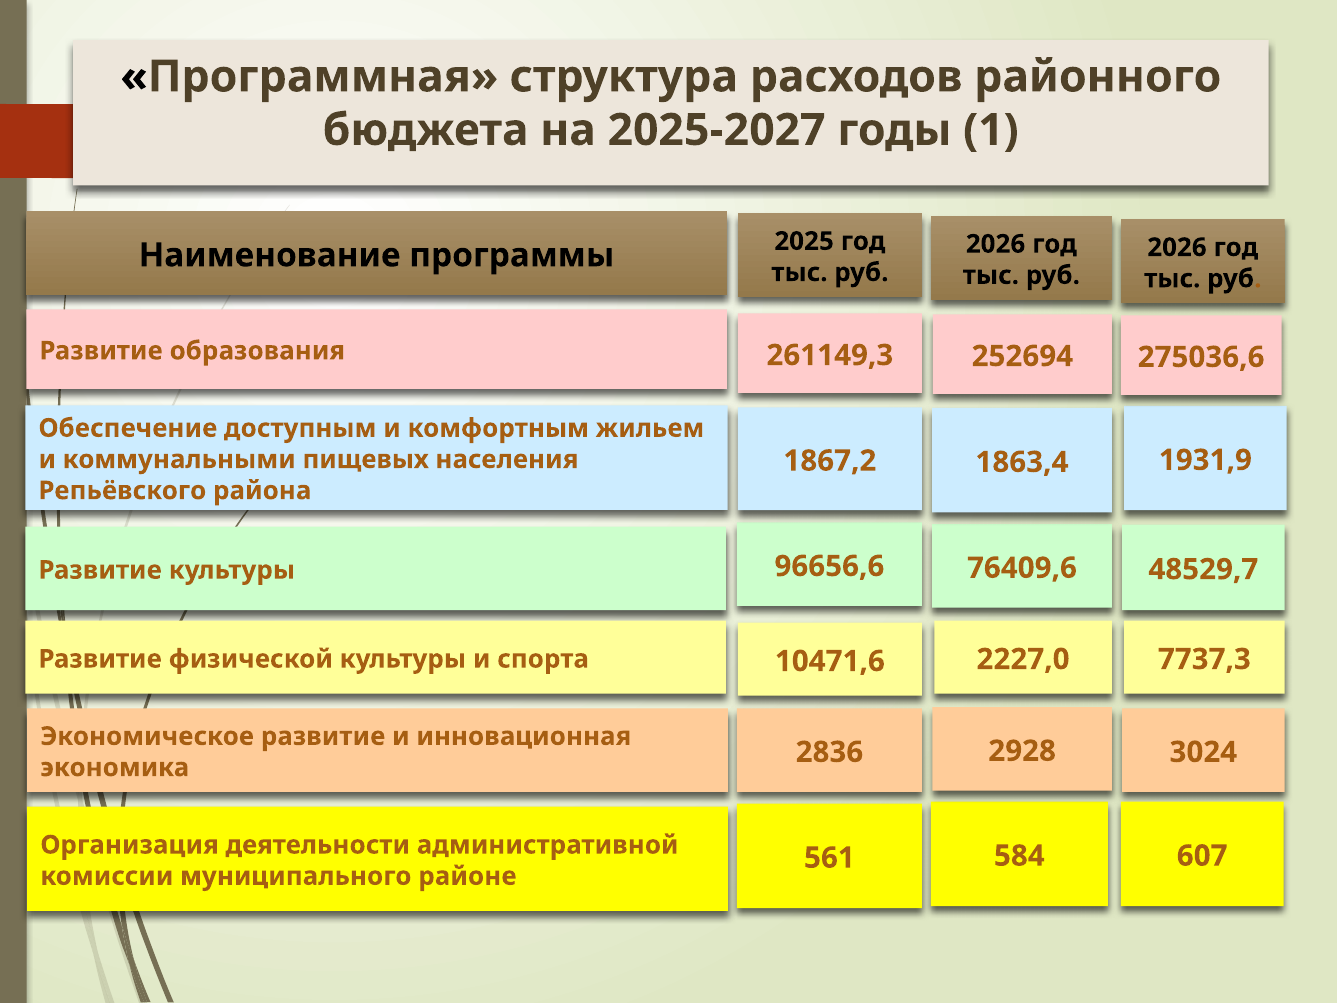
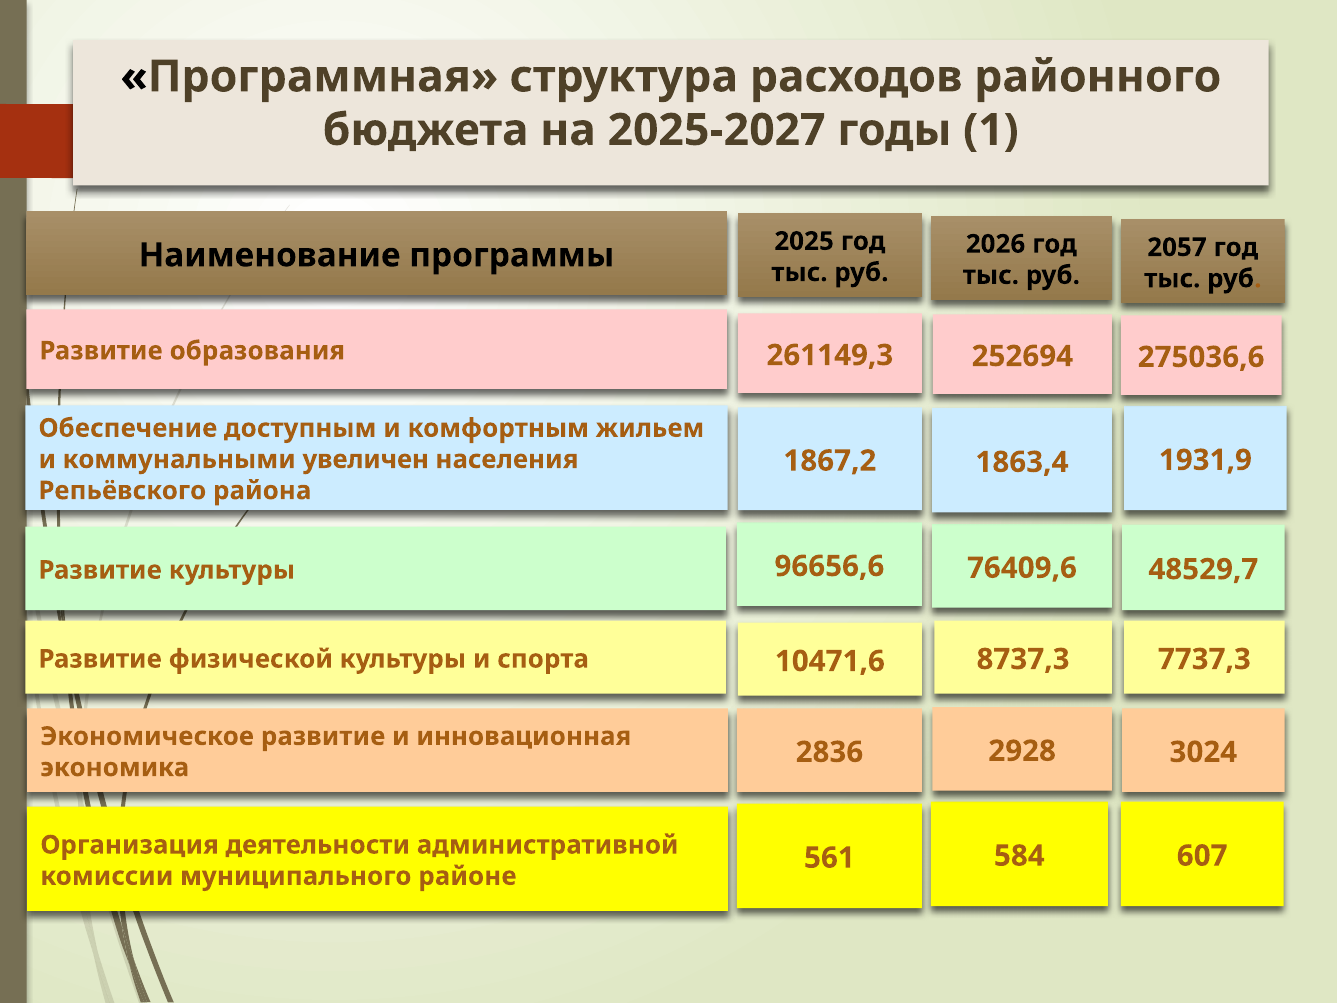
программы 2026: 2026 -> 2057
пищевых: пищевых -> увеличен
2227,0: 2227,0 -> 8737,3
